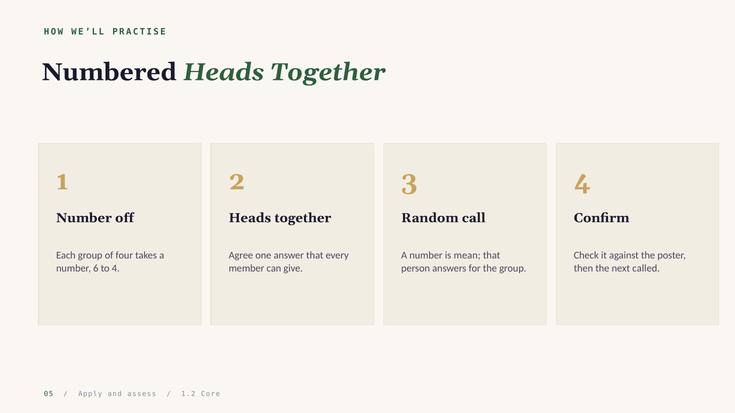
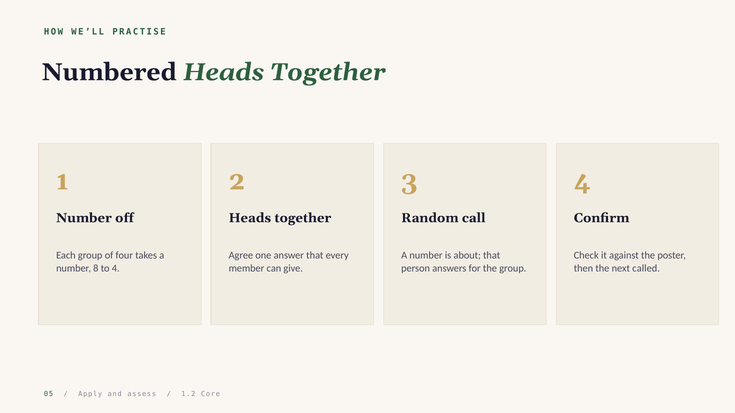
mean: mean -> about
6: 6 -> 8
